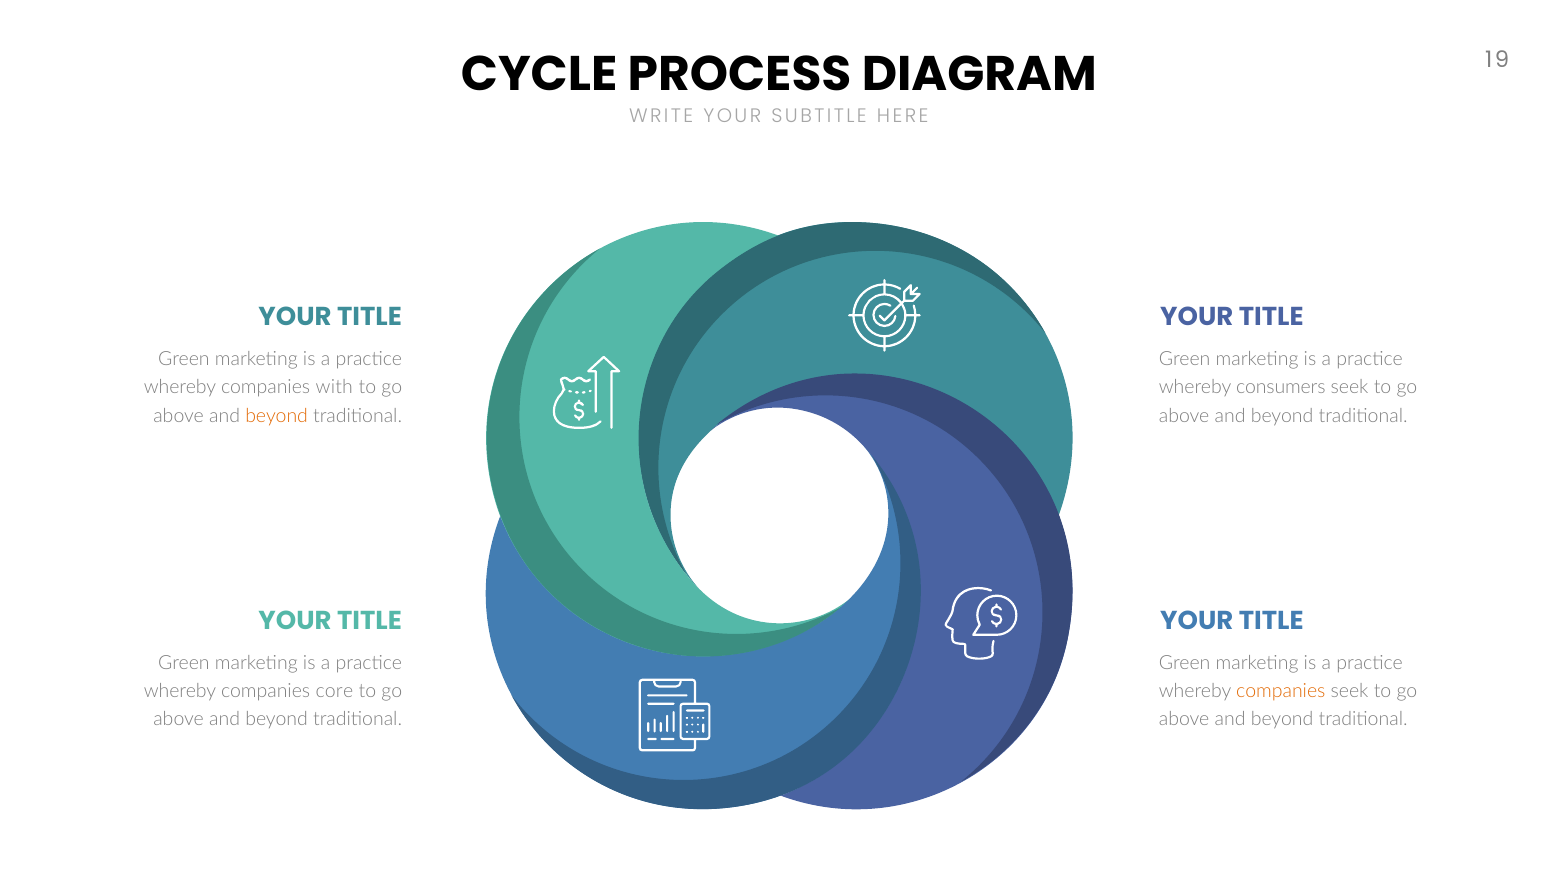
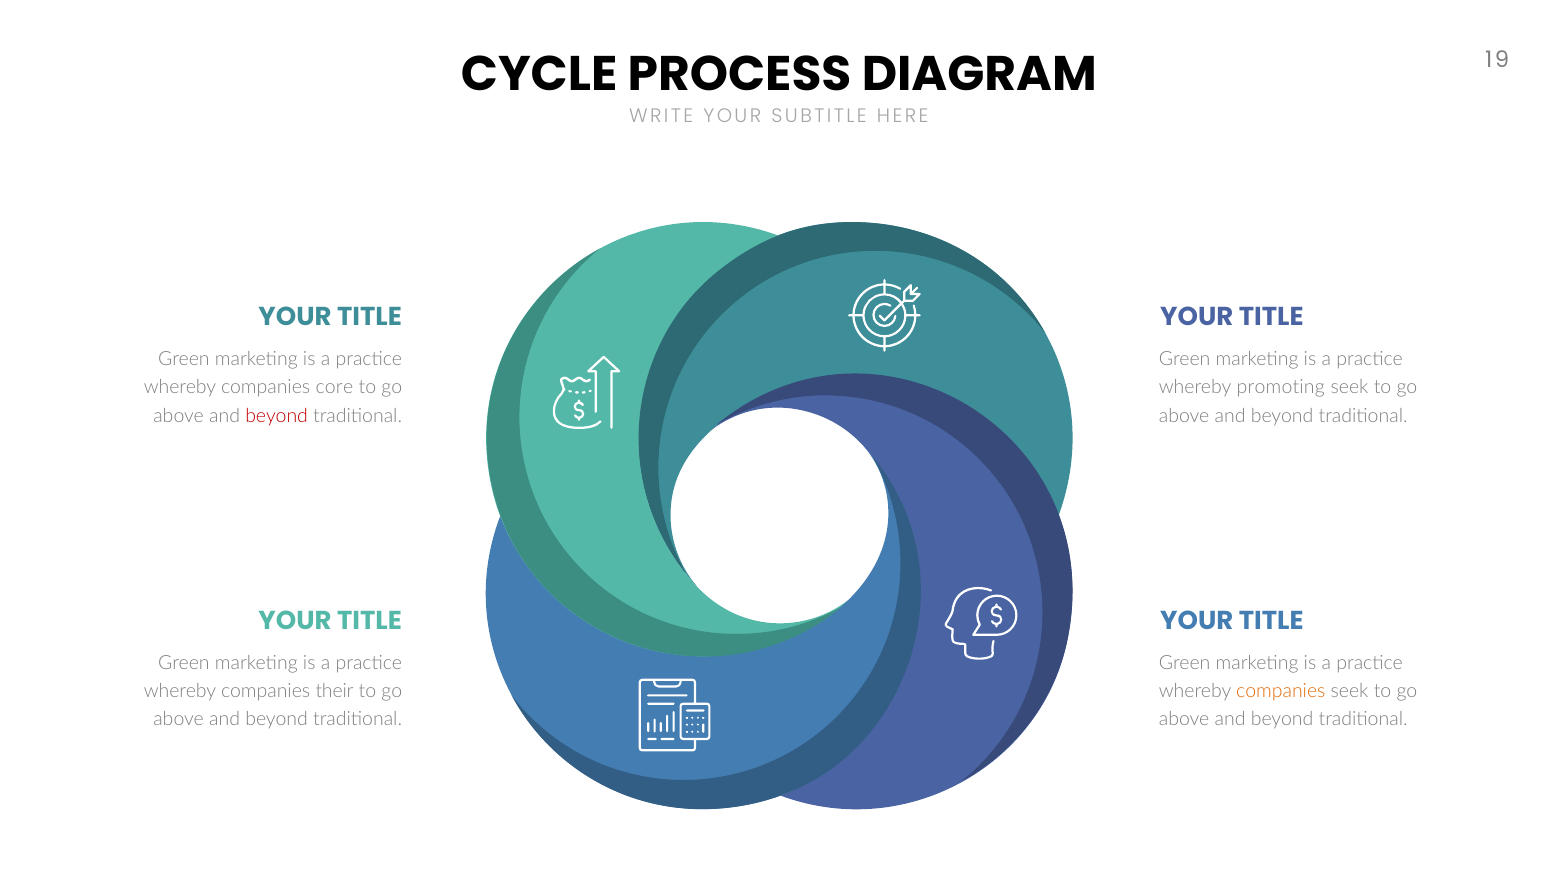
with: with -> core
consumers: consumers -> promoting
beyond at (277, 416) colour: orange -> red
core: core -> their
